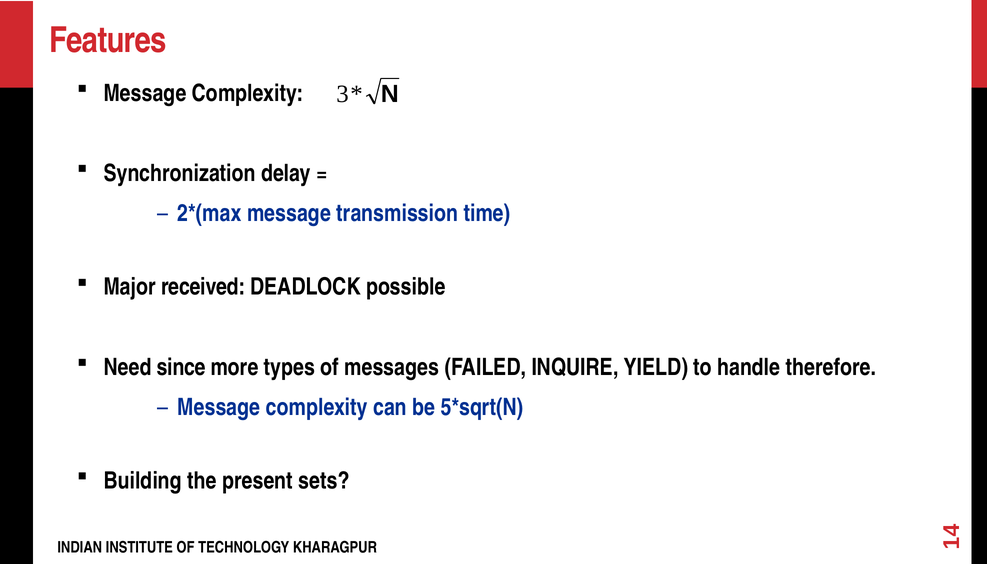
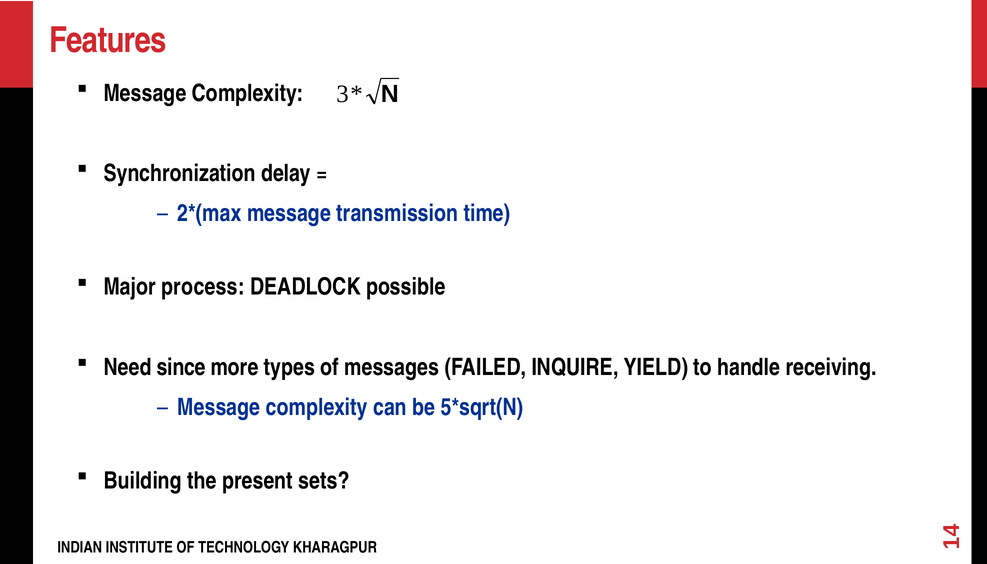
received: received -> process
therefore: therefore -> receiving
